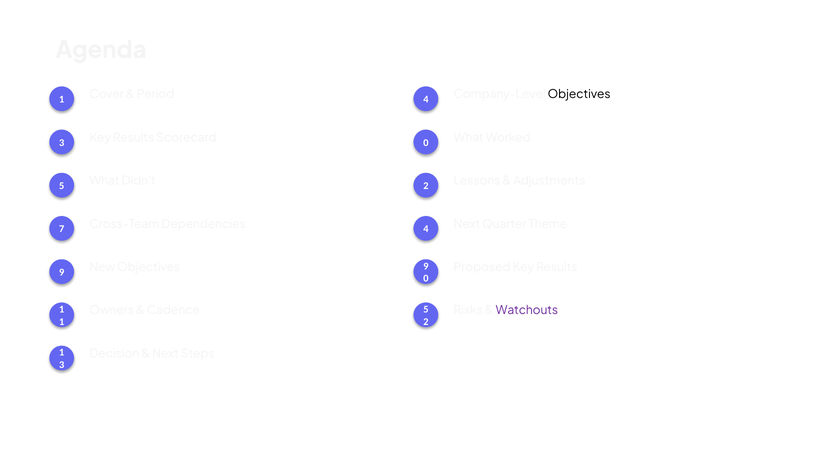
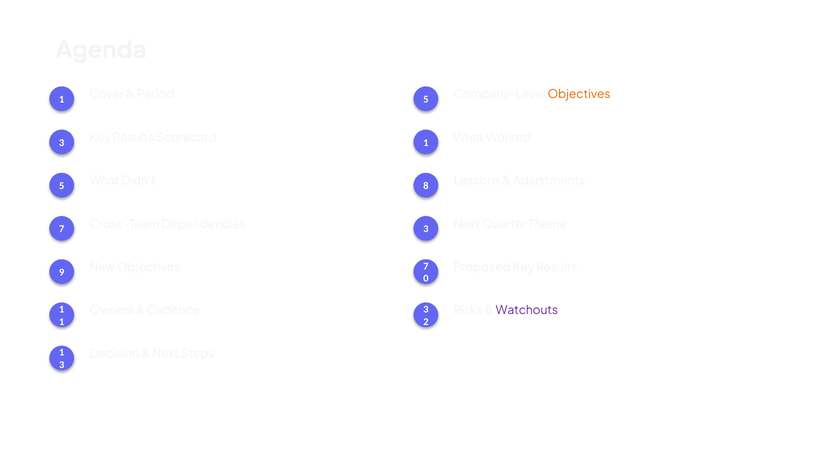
Period 4: 4 -> 5
Objectives at (579, 94) colour: black -> orange
Scorecard 0: 0 -> 1
Didn't 2: 2 -> 8
Dependencies 4: 4 -> 3
Objectives 9: 9 -> 7
Cadence 5: 5 -> 3
